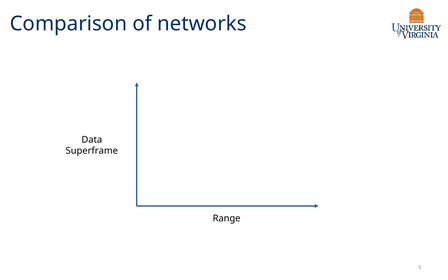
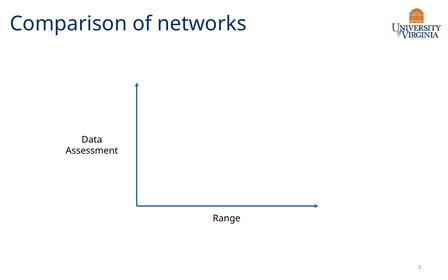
Superframe: Superframe -> Assessment
